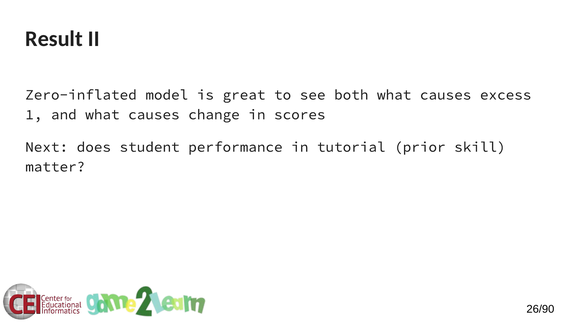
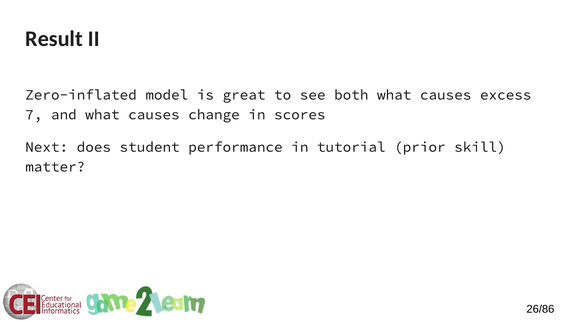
1: 1 -> 7
26/90: 26/90 -> 26/86
